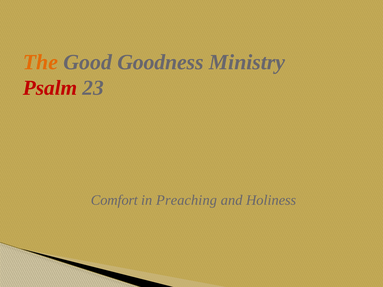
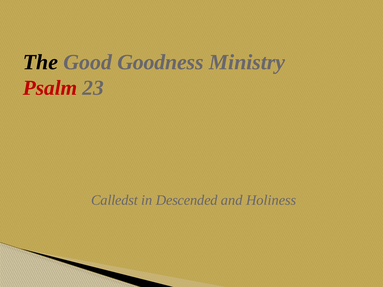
The colour: orange -> black
Comfort: Comfort -> Calledst
Preaching: Preaching -> Descended
